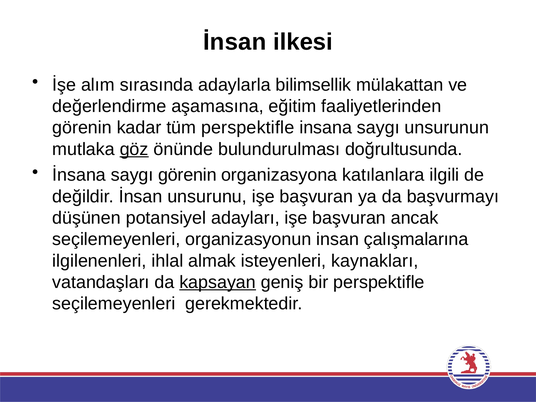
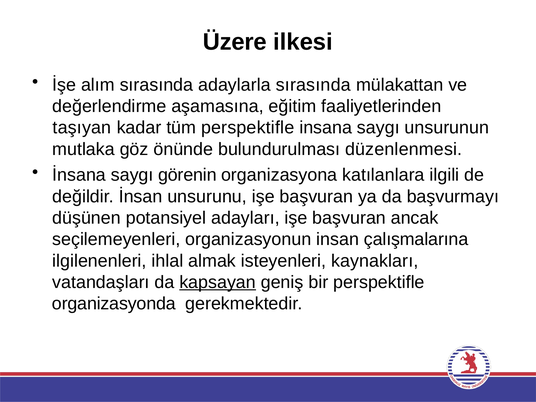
İnsan at (235, 42): İnsan -> Üzere
adaylarla bilimsellik: bilimsellik -> sırasında
görenin at (82, 128): görenin -> taşıyan
göz underline: present -> none
doğrultusunda: doğrultusunda -> düzenlenmesi
seçilemeyenleri at (114, 304): seçilemeyenleri -> organizasyonda
